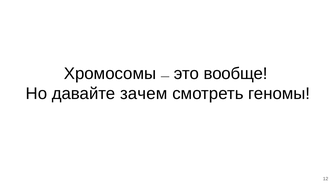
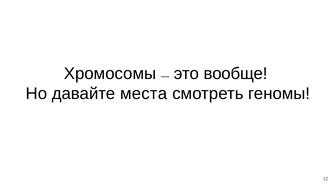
зачем: зачем -> места
